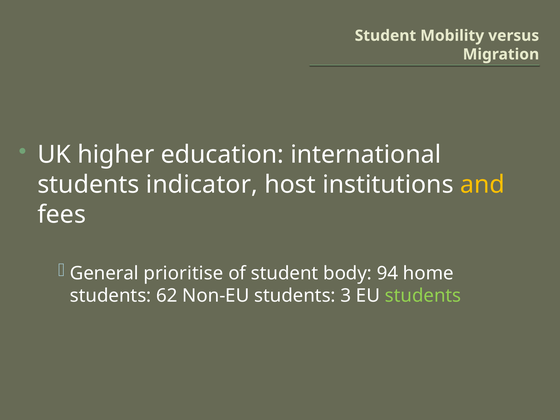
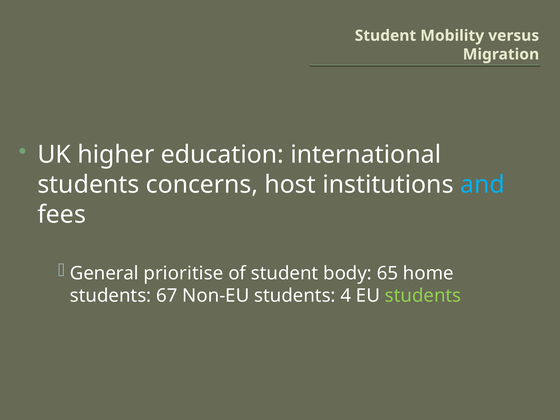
indicator: indicator -> concerns
and colour: yellow -> light blue
94: 94 -> 65
62: 62 -> 67
3: 3 -> 4
